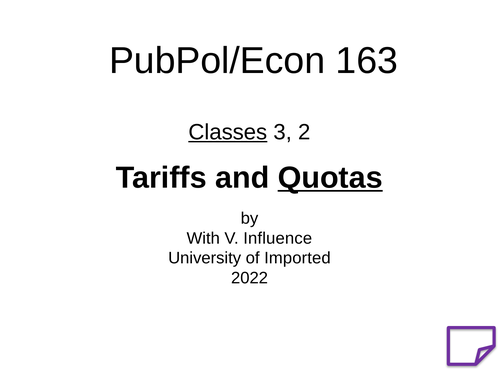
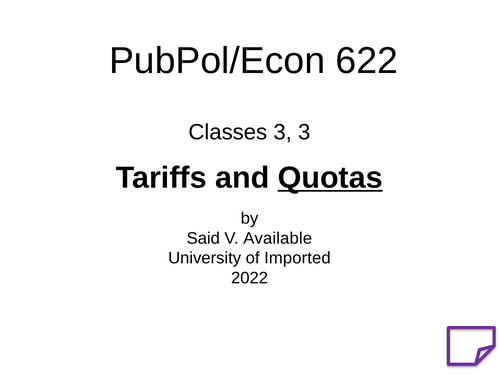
163: 163 -> 622
Classes underline: present -> none
3 2: 2 -> 3
With: With -> Said
Influence: Influence -> Available
